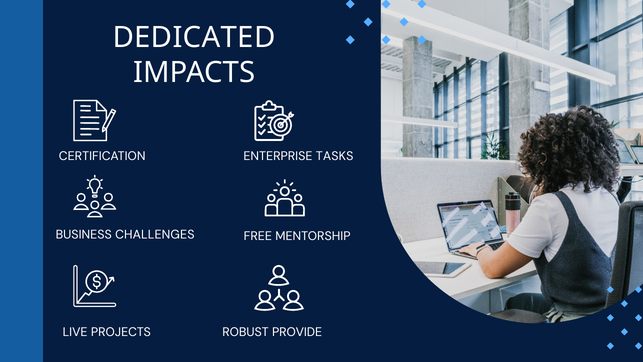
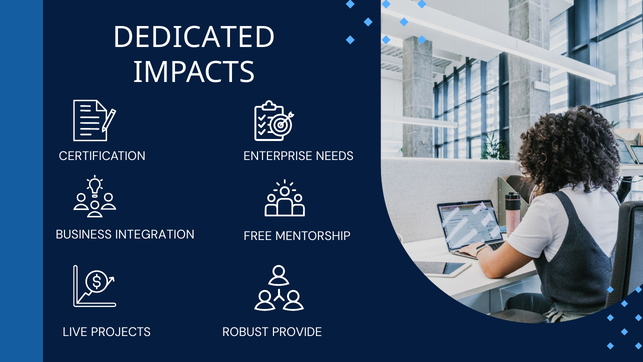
TASKS: TASKS -> NEEDS
CHALLENGES: CHALLENGES -> INTEGRATION
